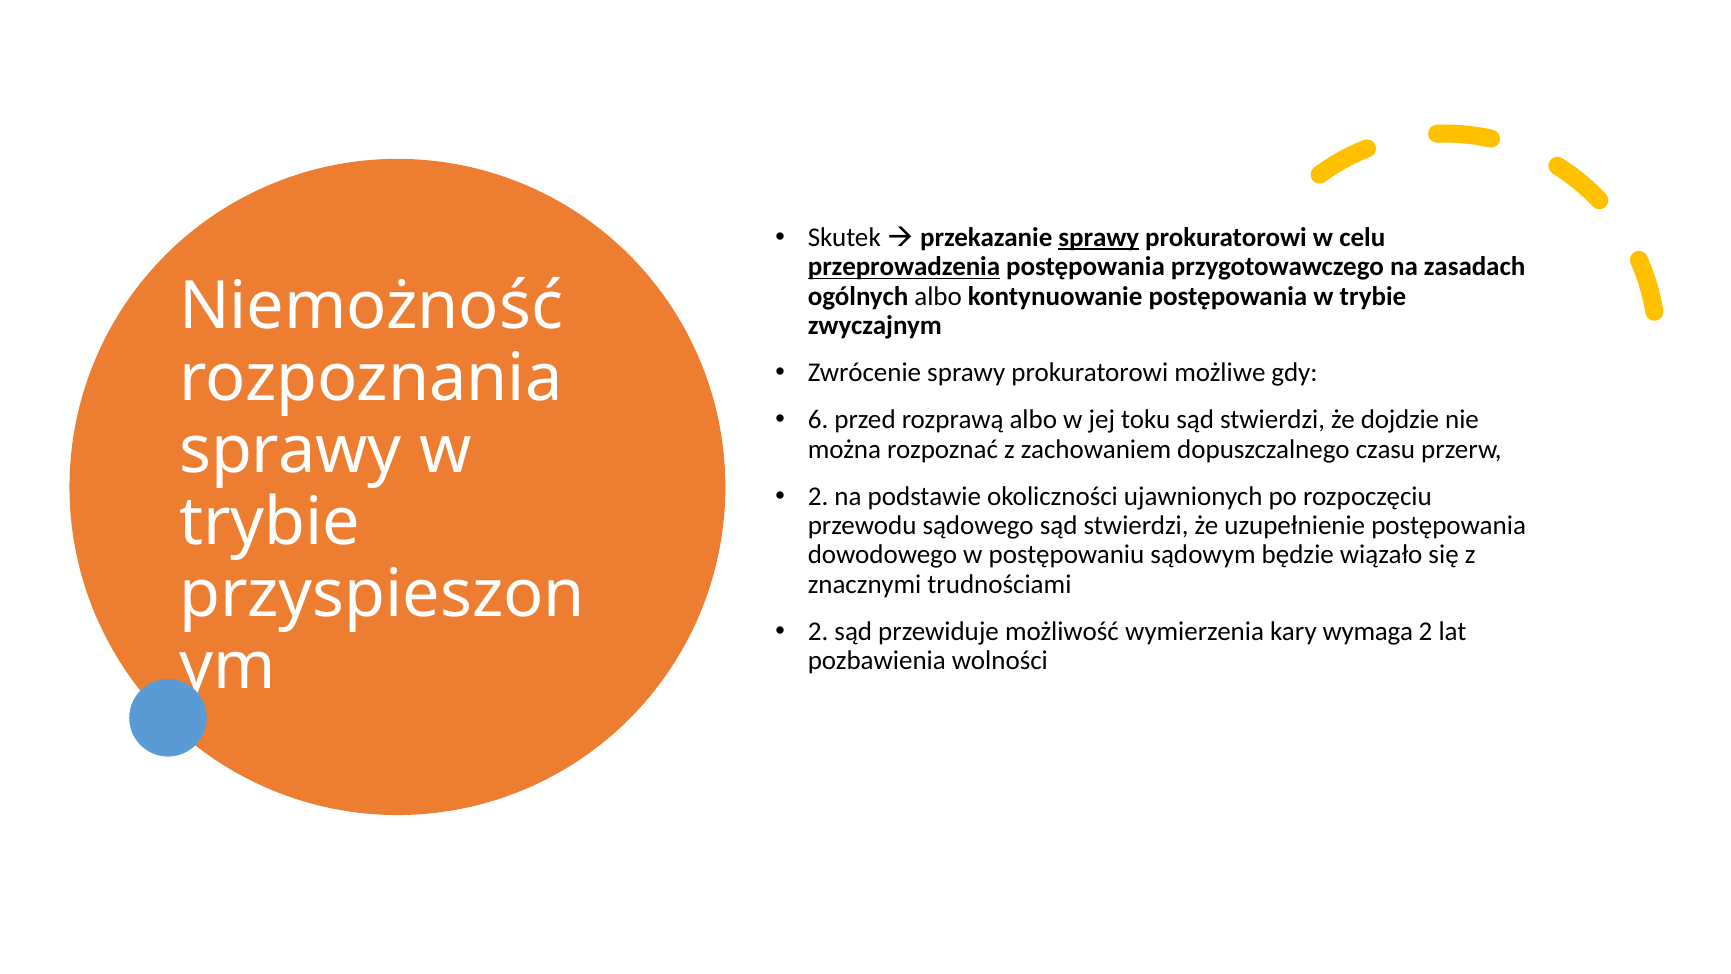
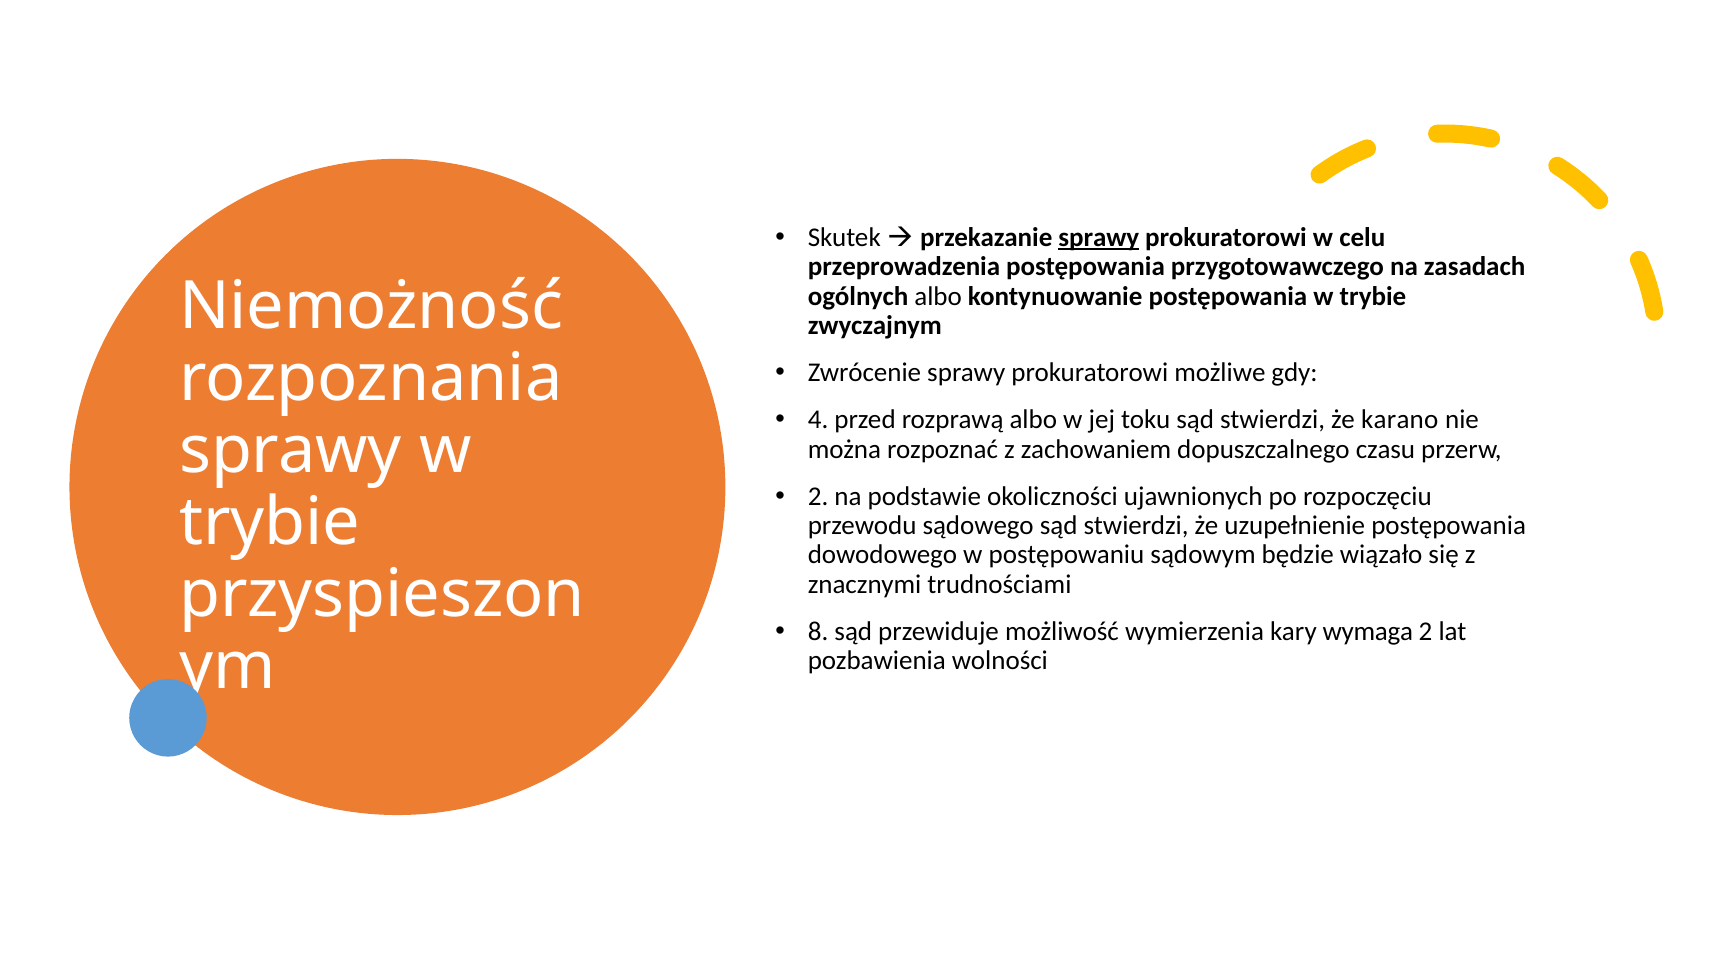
przeprowadzenia underline: present -> none
6: 6 -> 4
dojdzie: dojdzie -> karano
2 at (818, 631): 2 -> 8
